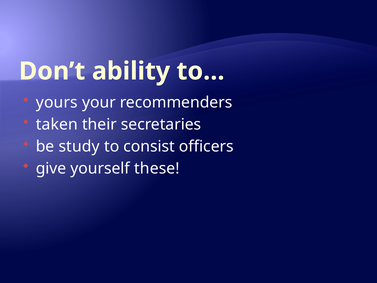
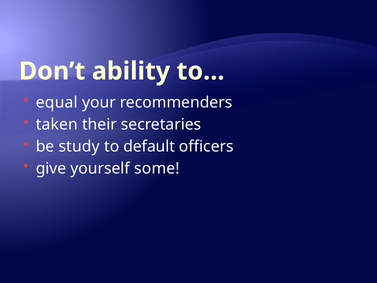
yours: yours -> equal
consist: consist -> default
these: these -> some
